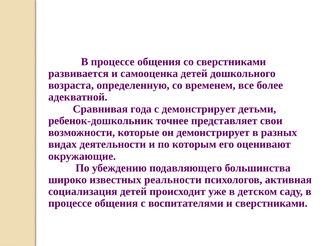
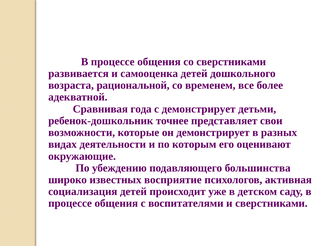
определенную: определенную -> рациональной
реальности: реальности -> восприятие
